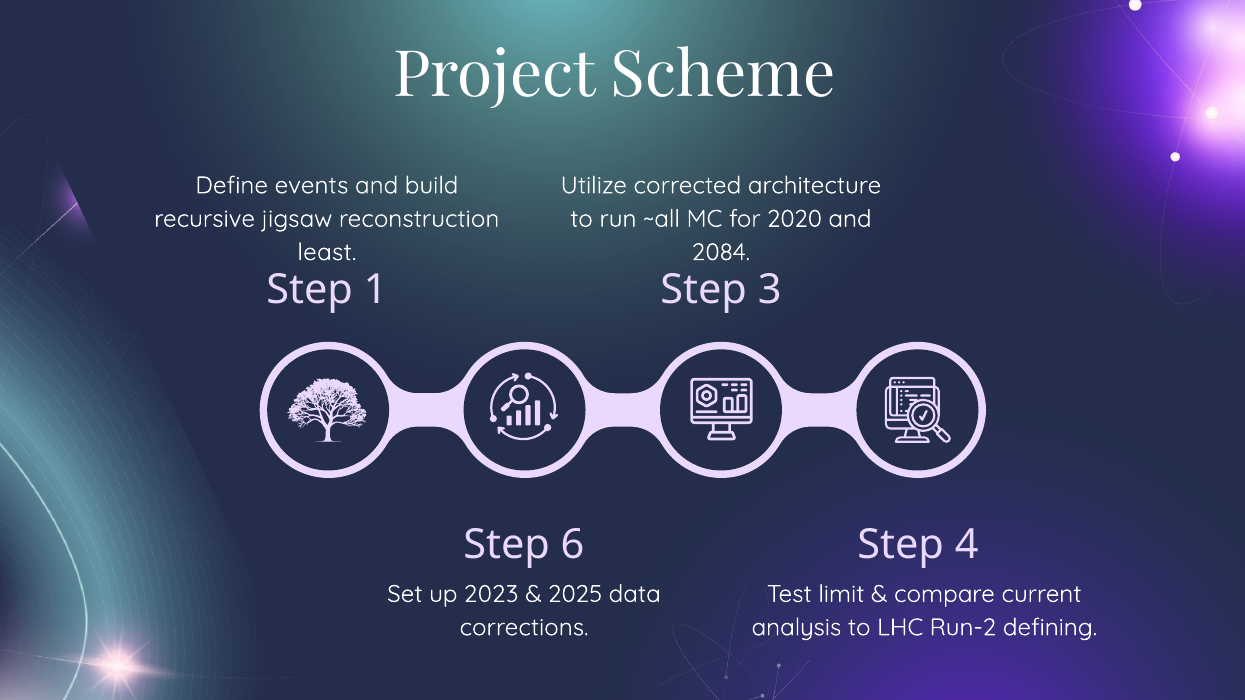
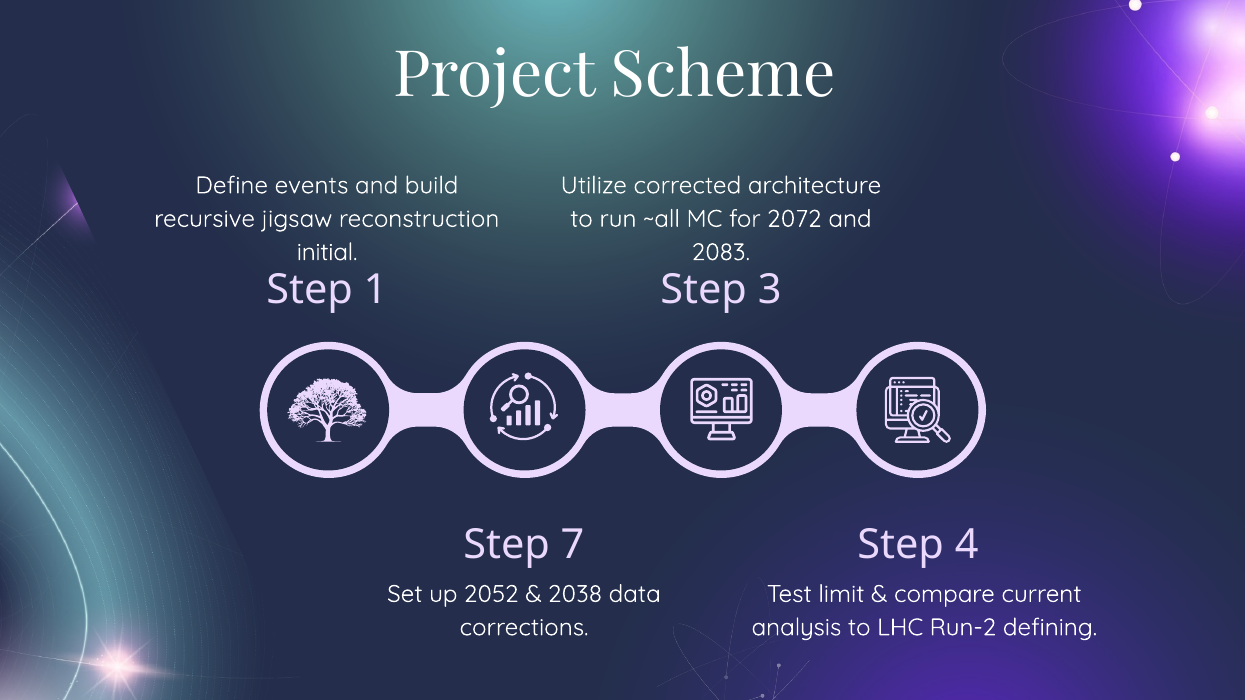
2020: 2020 -> 2072
least: least -> initial
2084: 2084 -> 2083
6: 6 -> 7
2023: 2023 -> 2052
2025: 2025 -> 2038
